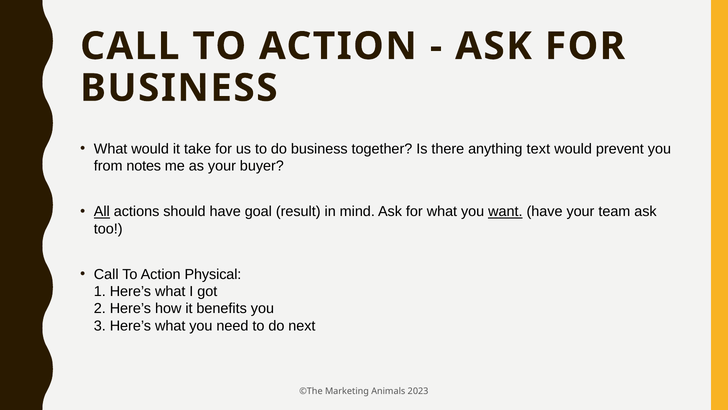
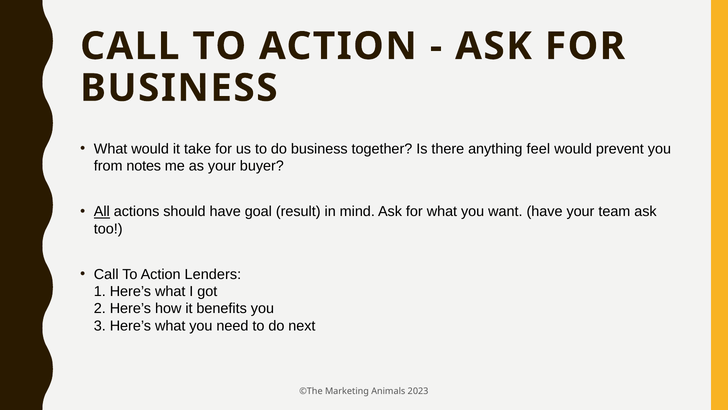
text: text -> feel
want underline: present -> none
Physical: Physical -> Lenders
